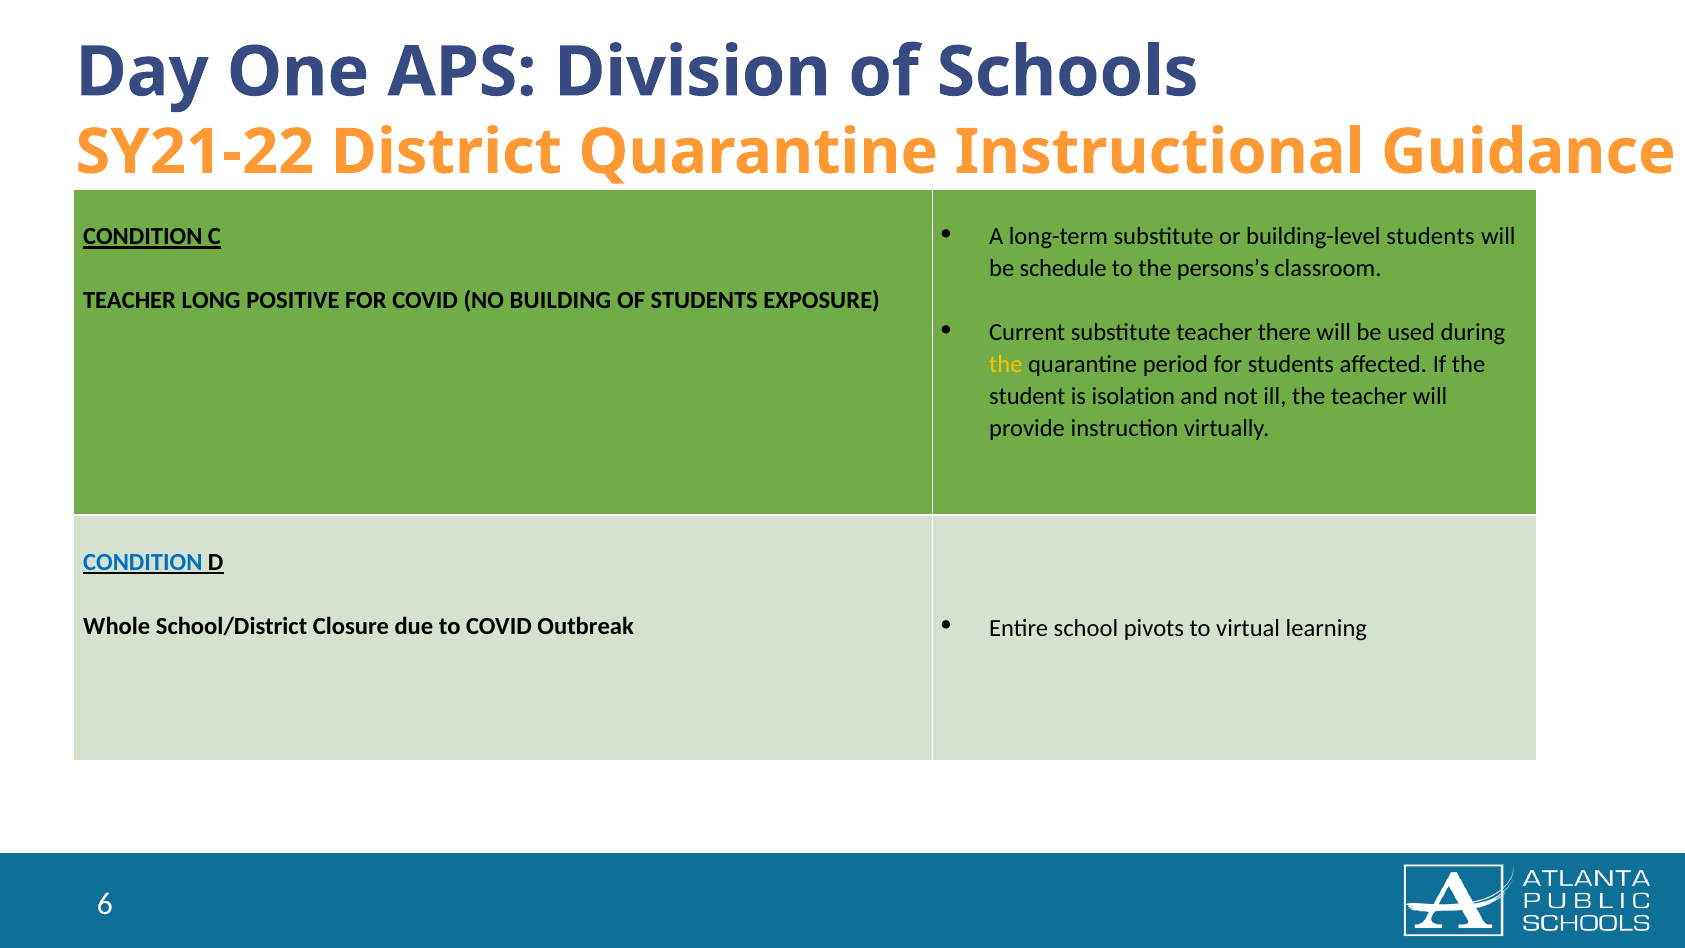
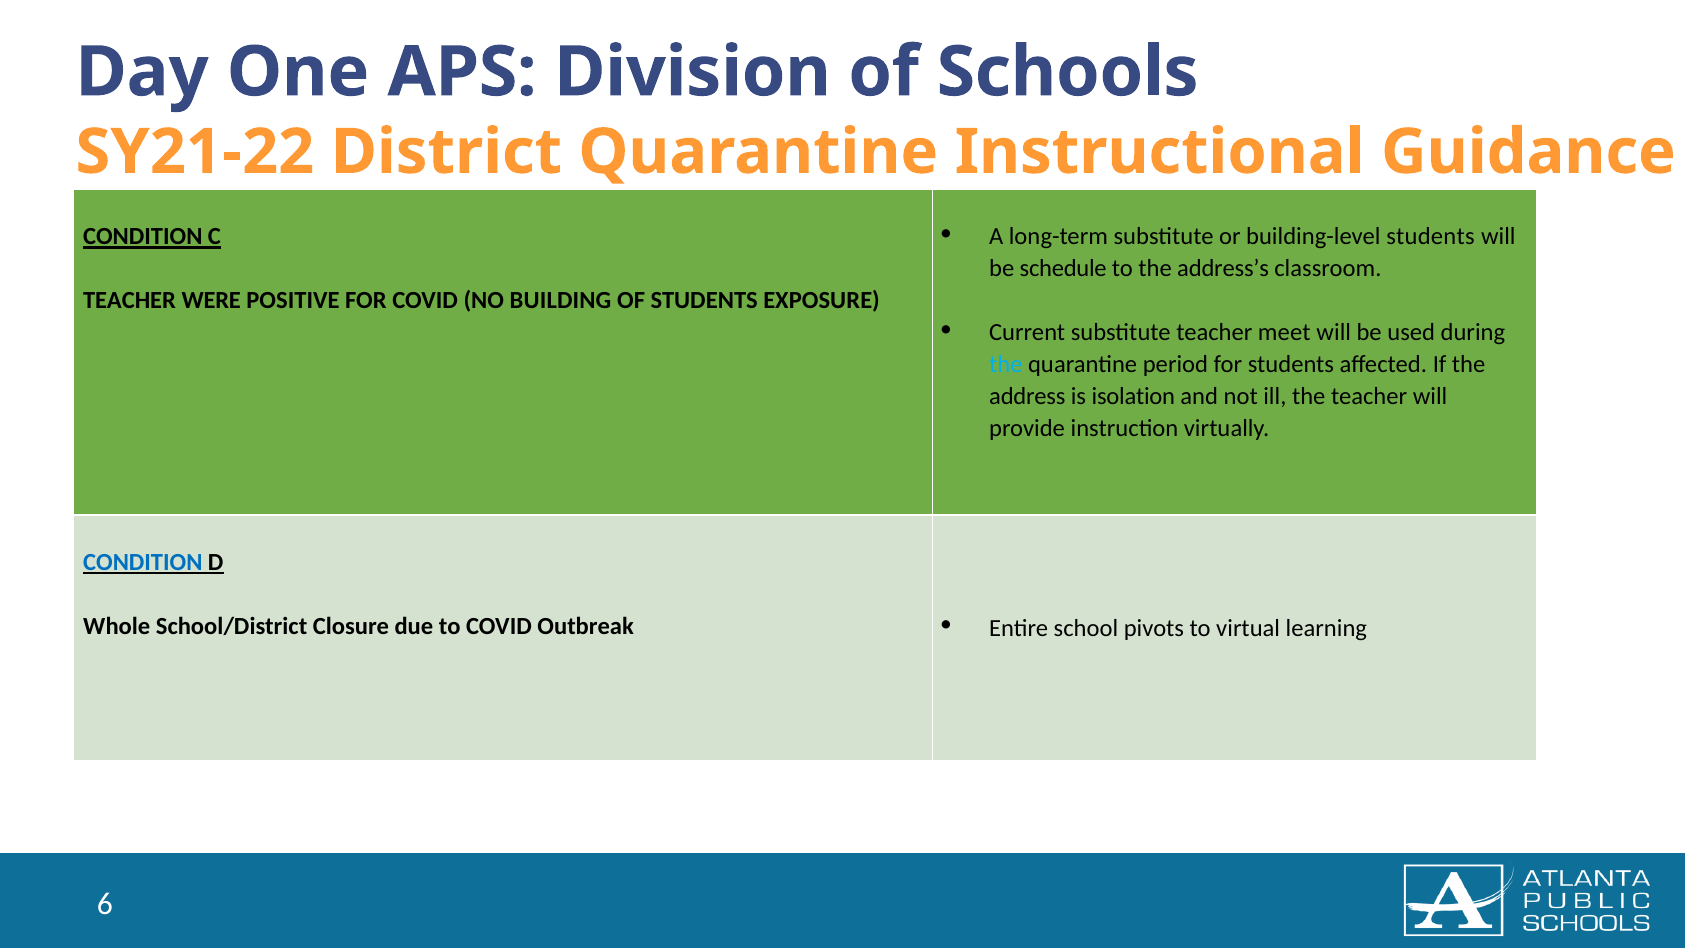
persons’s: persons’s -> address’s
LONG: LONG -> WERE
there: there -> meet
the at (1006, 365) colour: yellow -> light blue
student: student -> address
